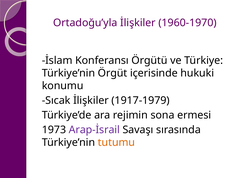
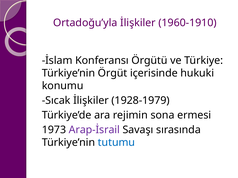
1960-1970: 1960-1970 -> 1960-1910
1917-1979: 1917-1979 -> 1928-1979
tutumu colour: orange -> blue
